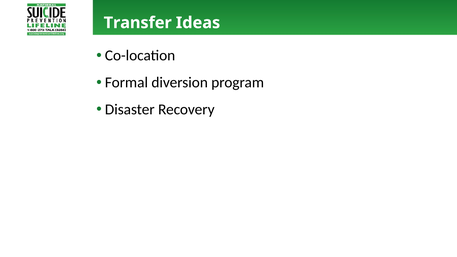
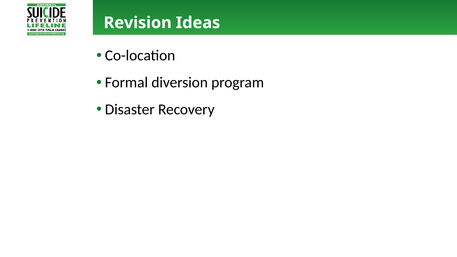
Transfer: Transfer -> Revision
